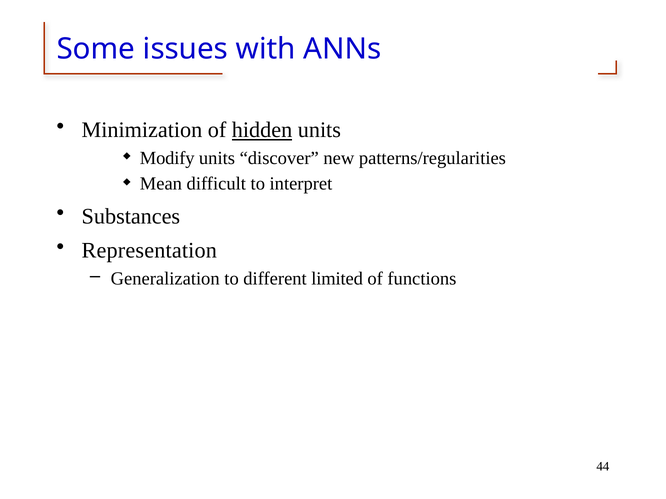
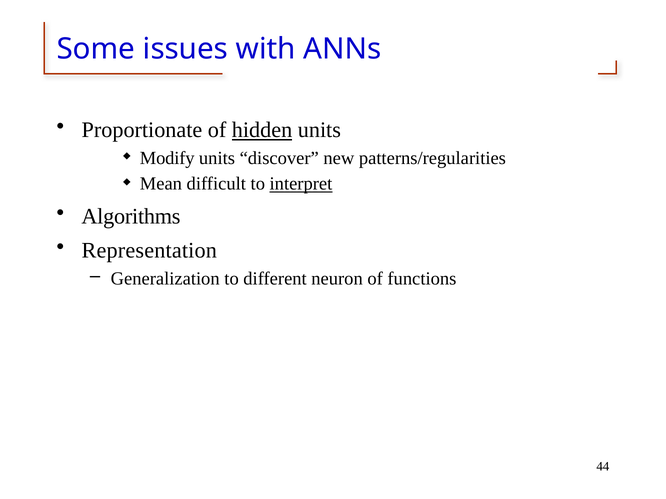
Minimization: Minimization -> Proportionate
interpret underline: none -> present
Substances: Substances -> Algorithms
limited: limited -> neuron
